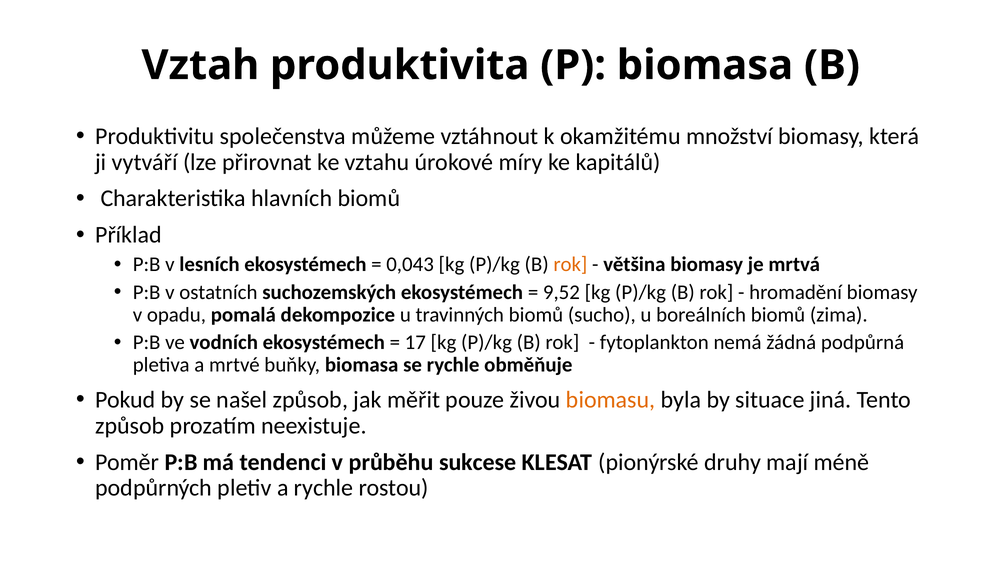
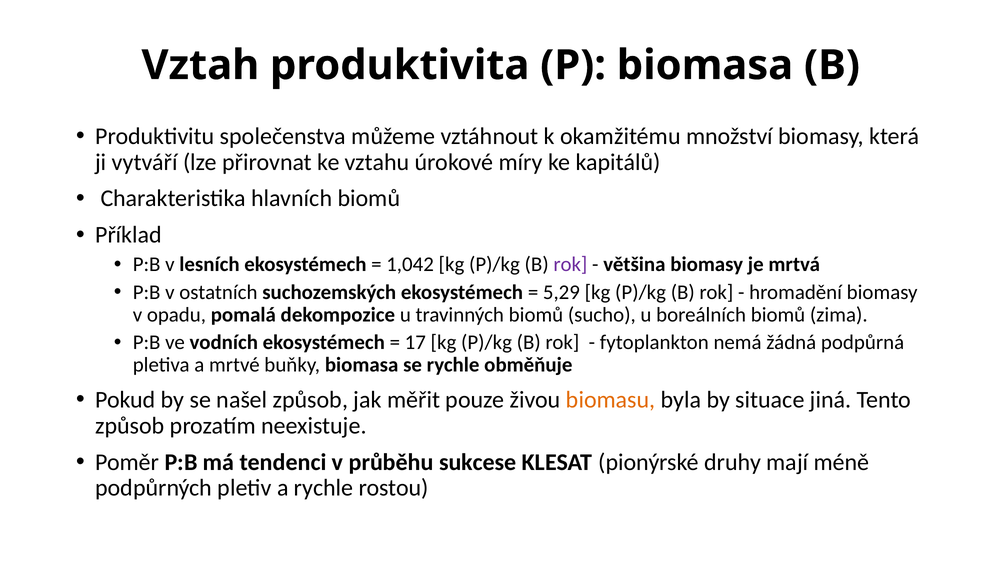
0,043: 0,043 -> 1,042
rok at (570, 264) colour: orange -> purple
9,52: 9,52 -> 5,29
